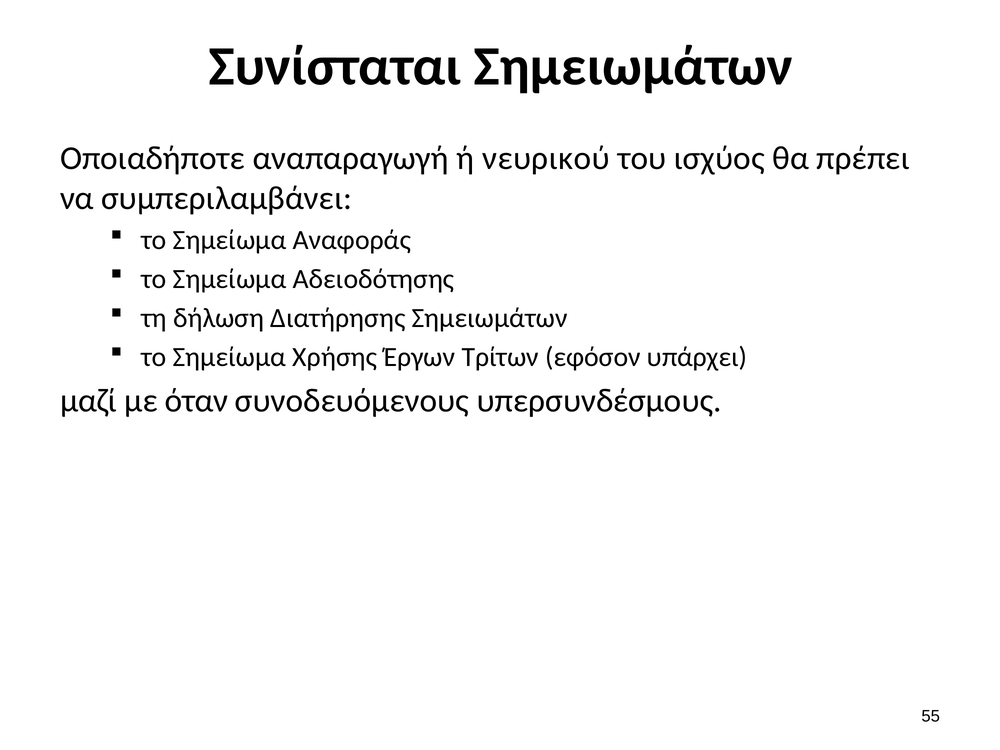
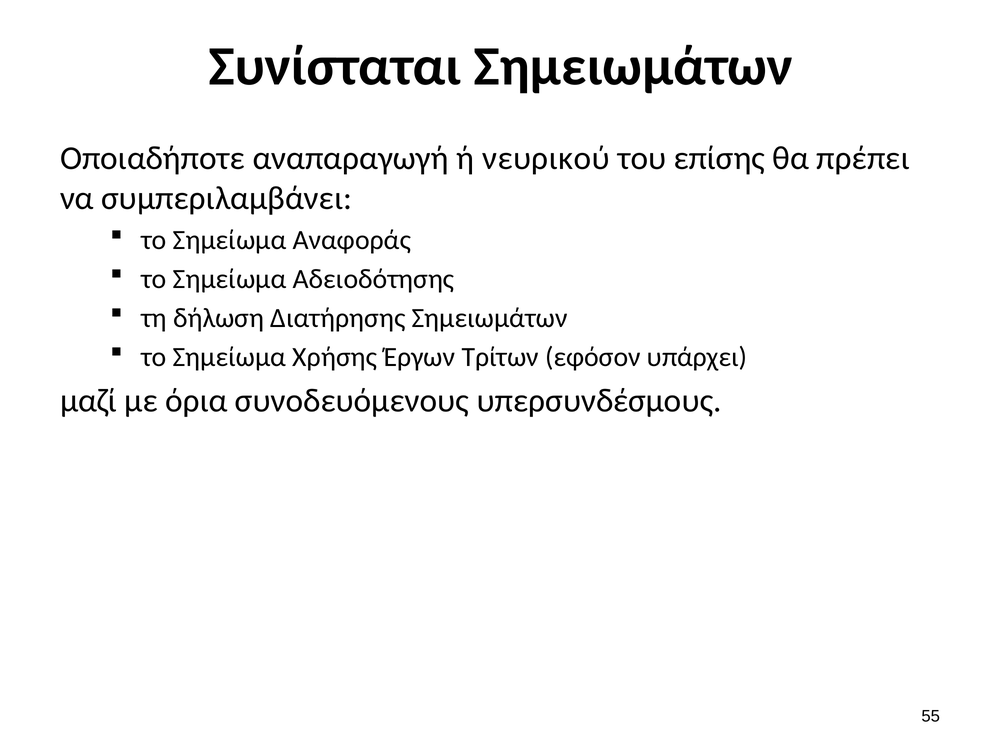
ισχύος: ισχύος -> επίσης
όταν: όταν -> όρια
